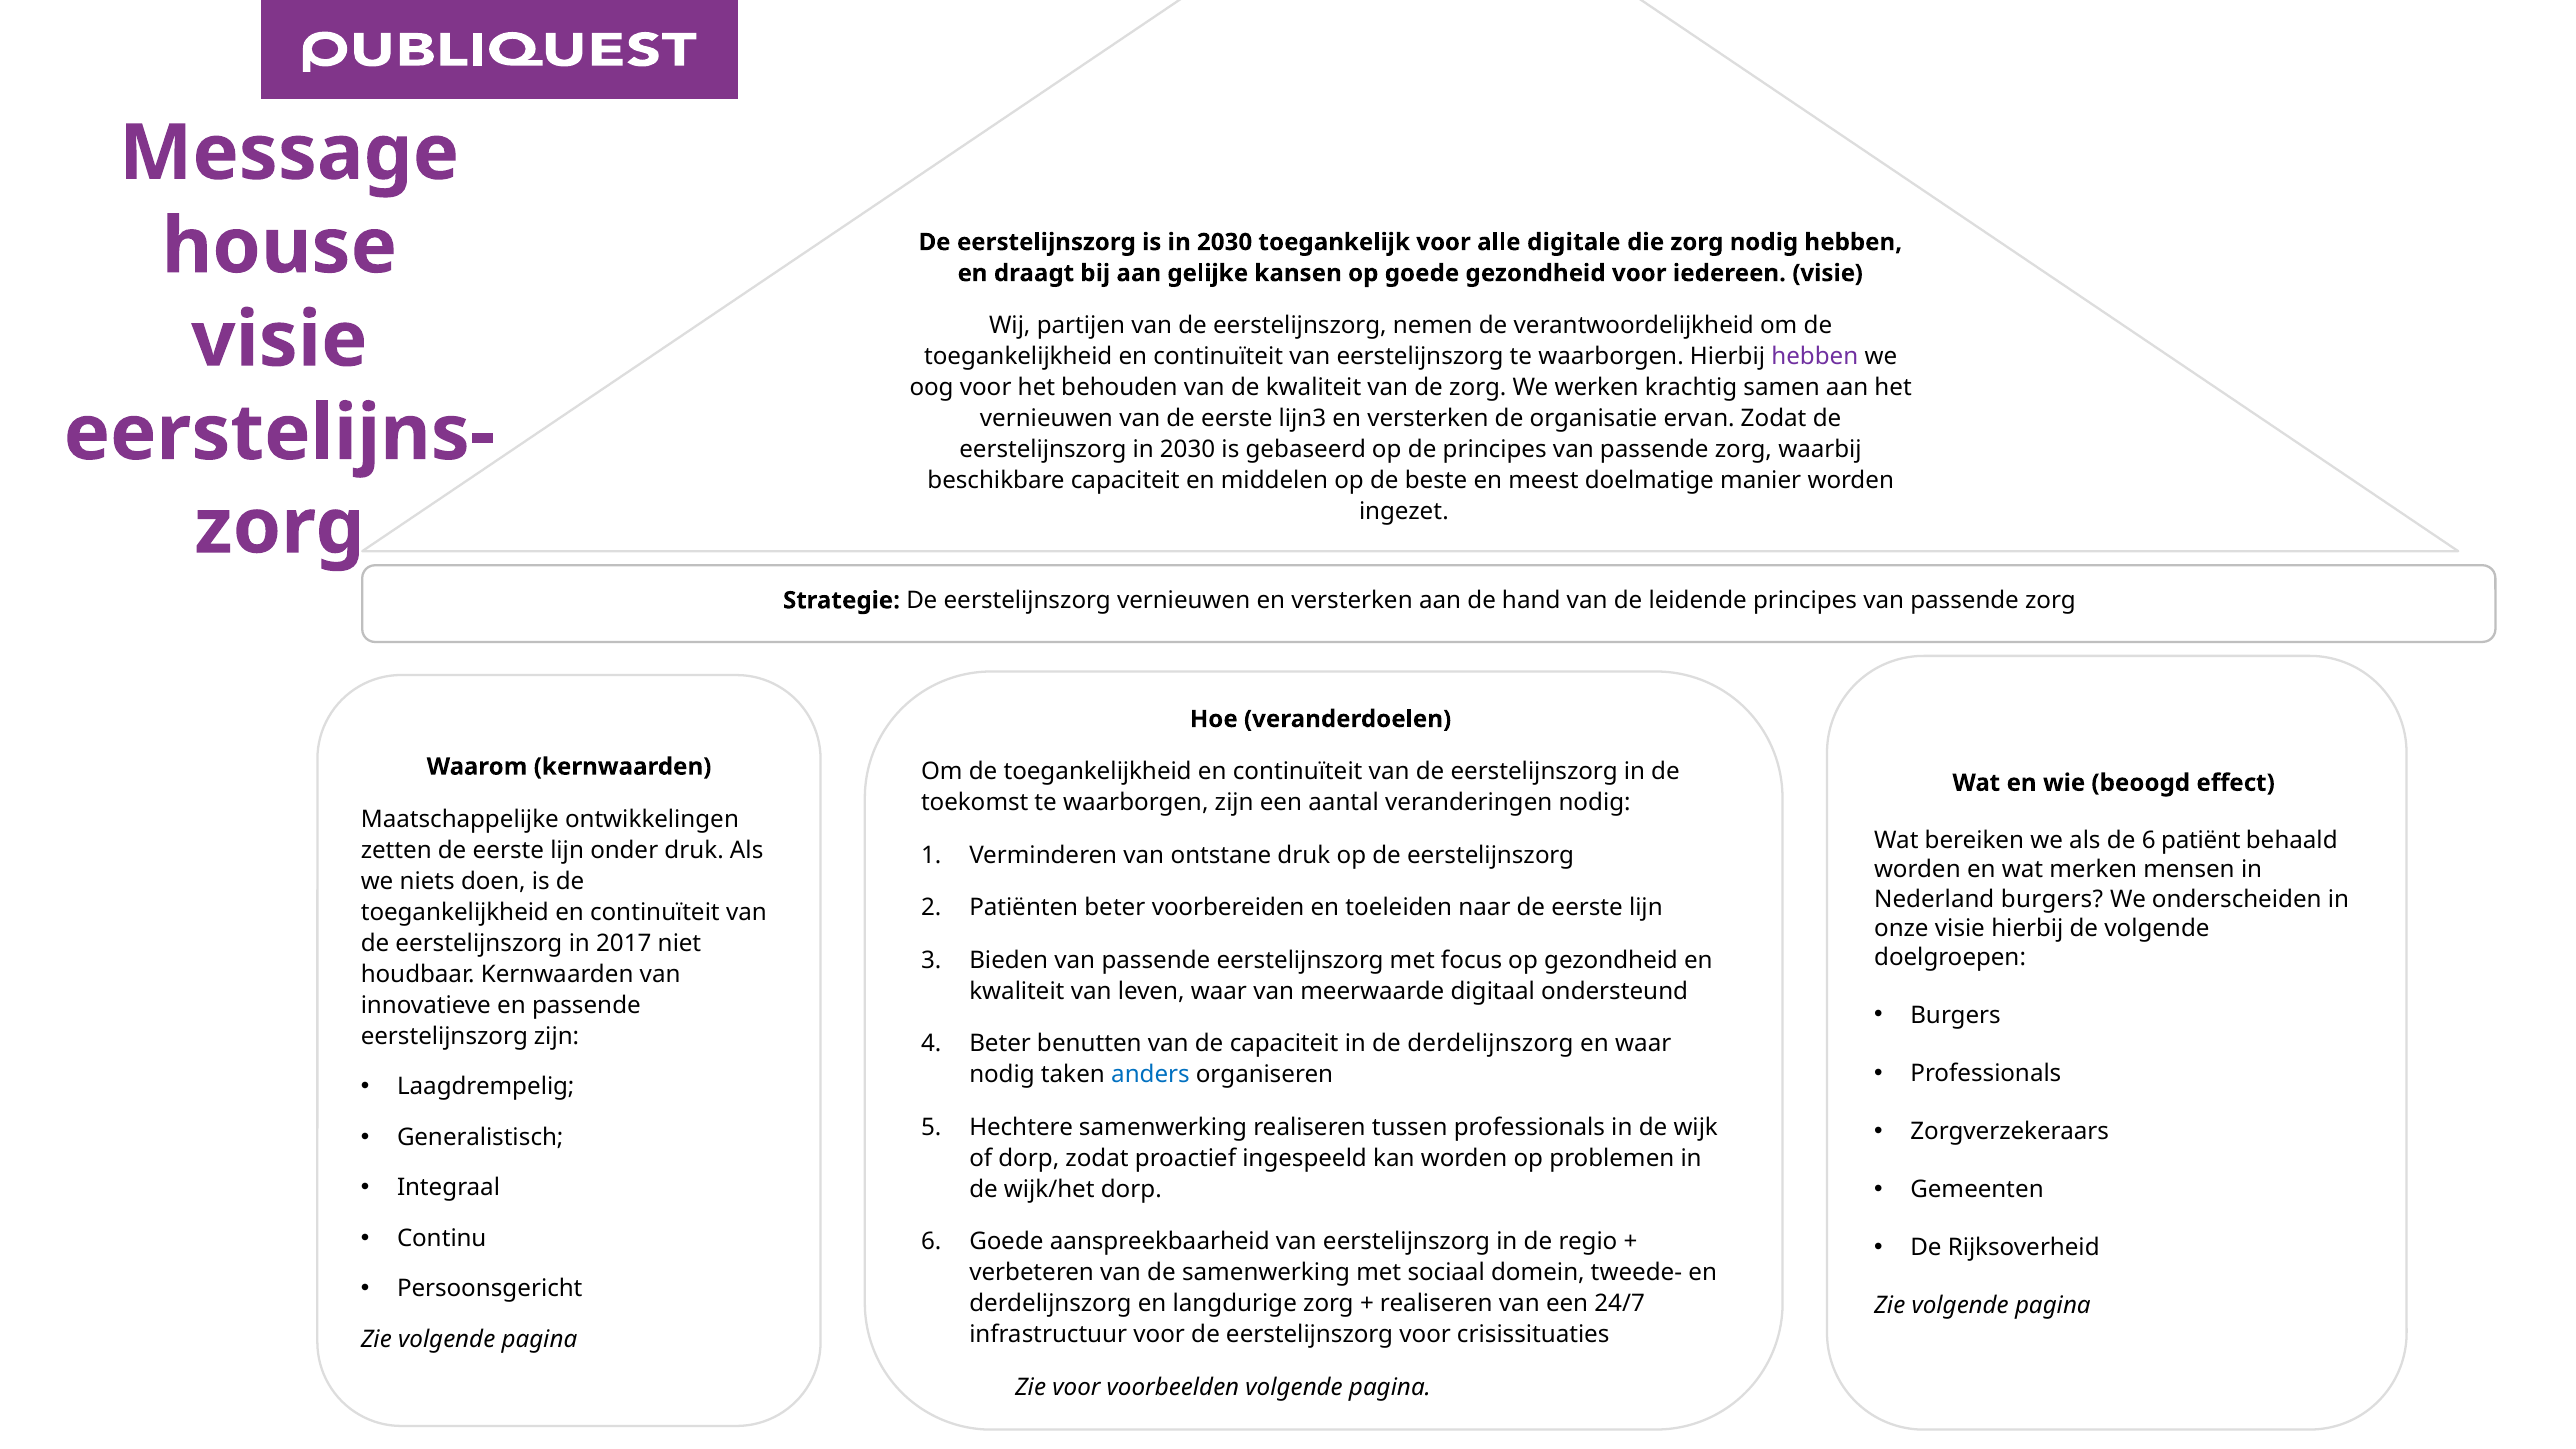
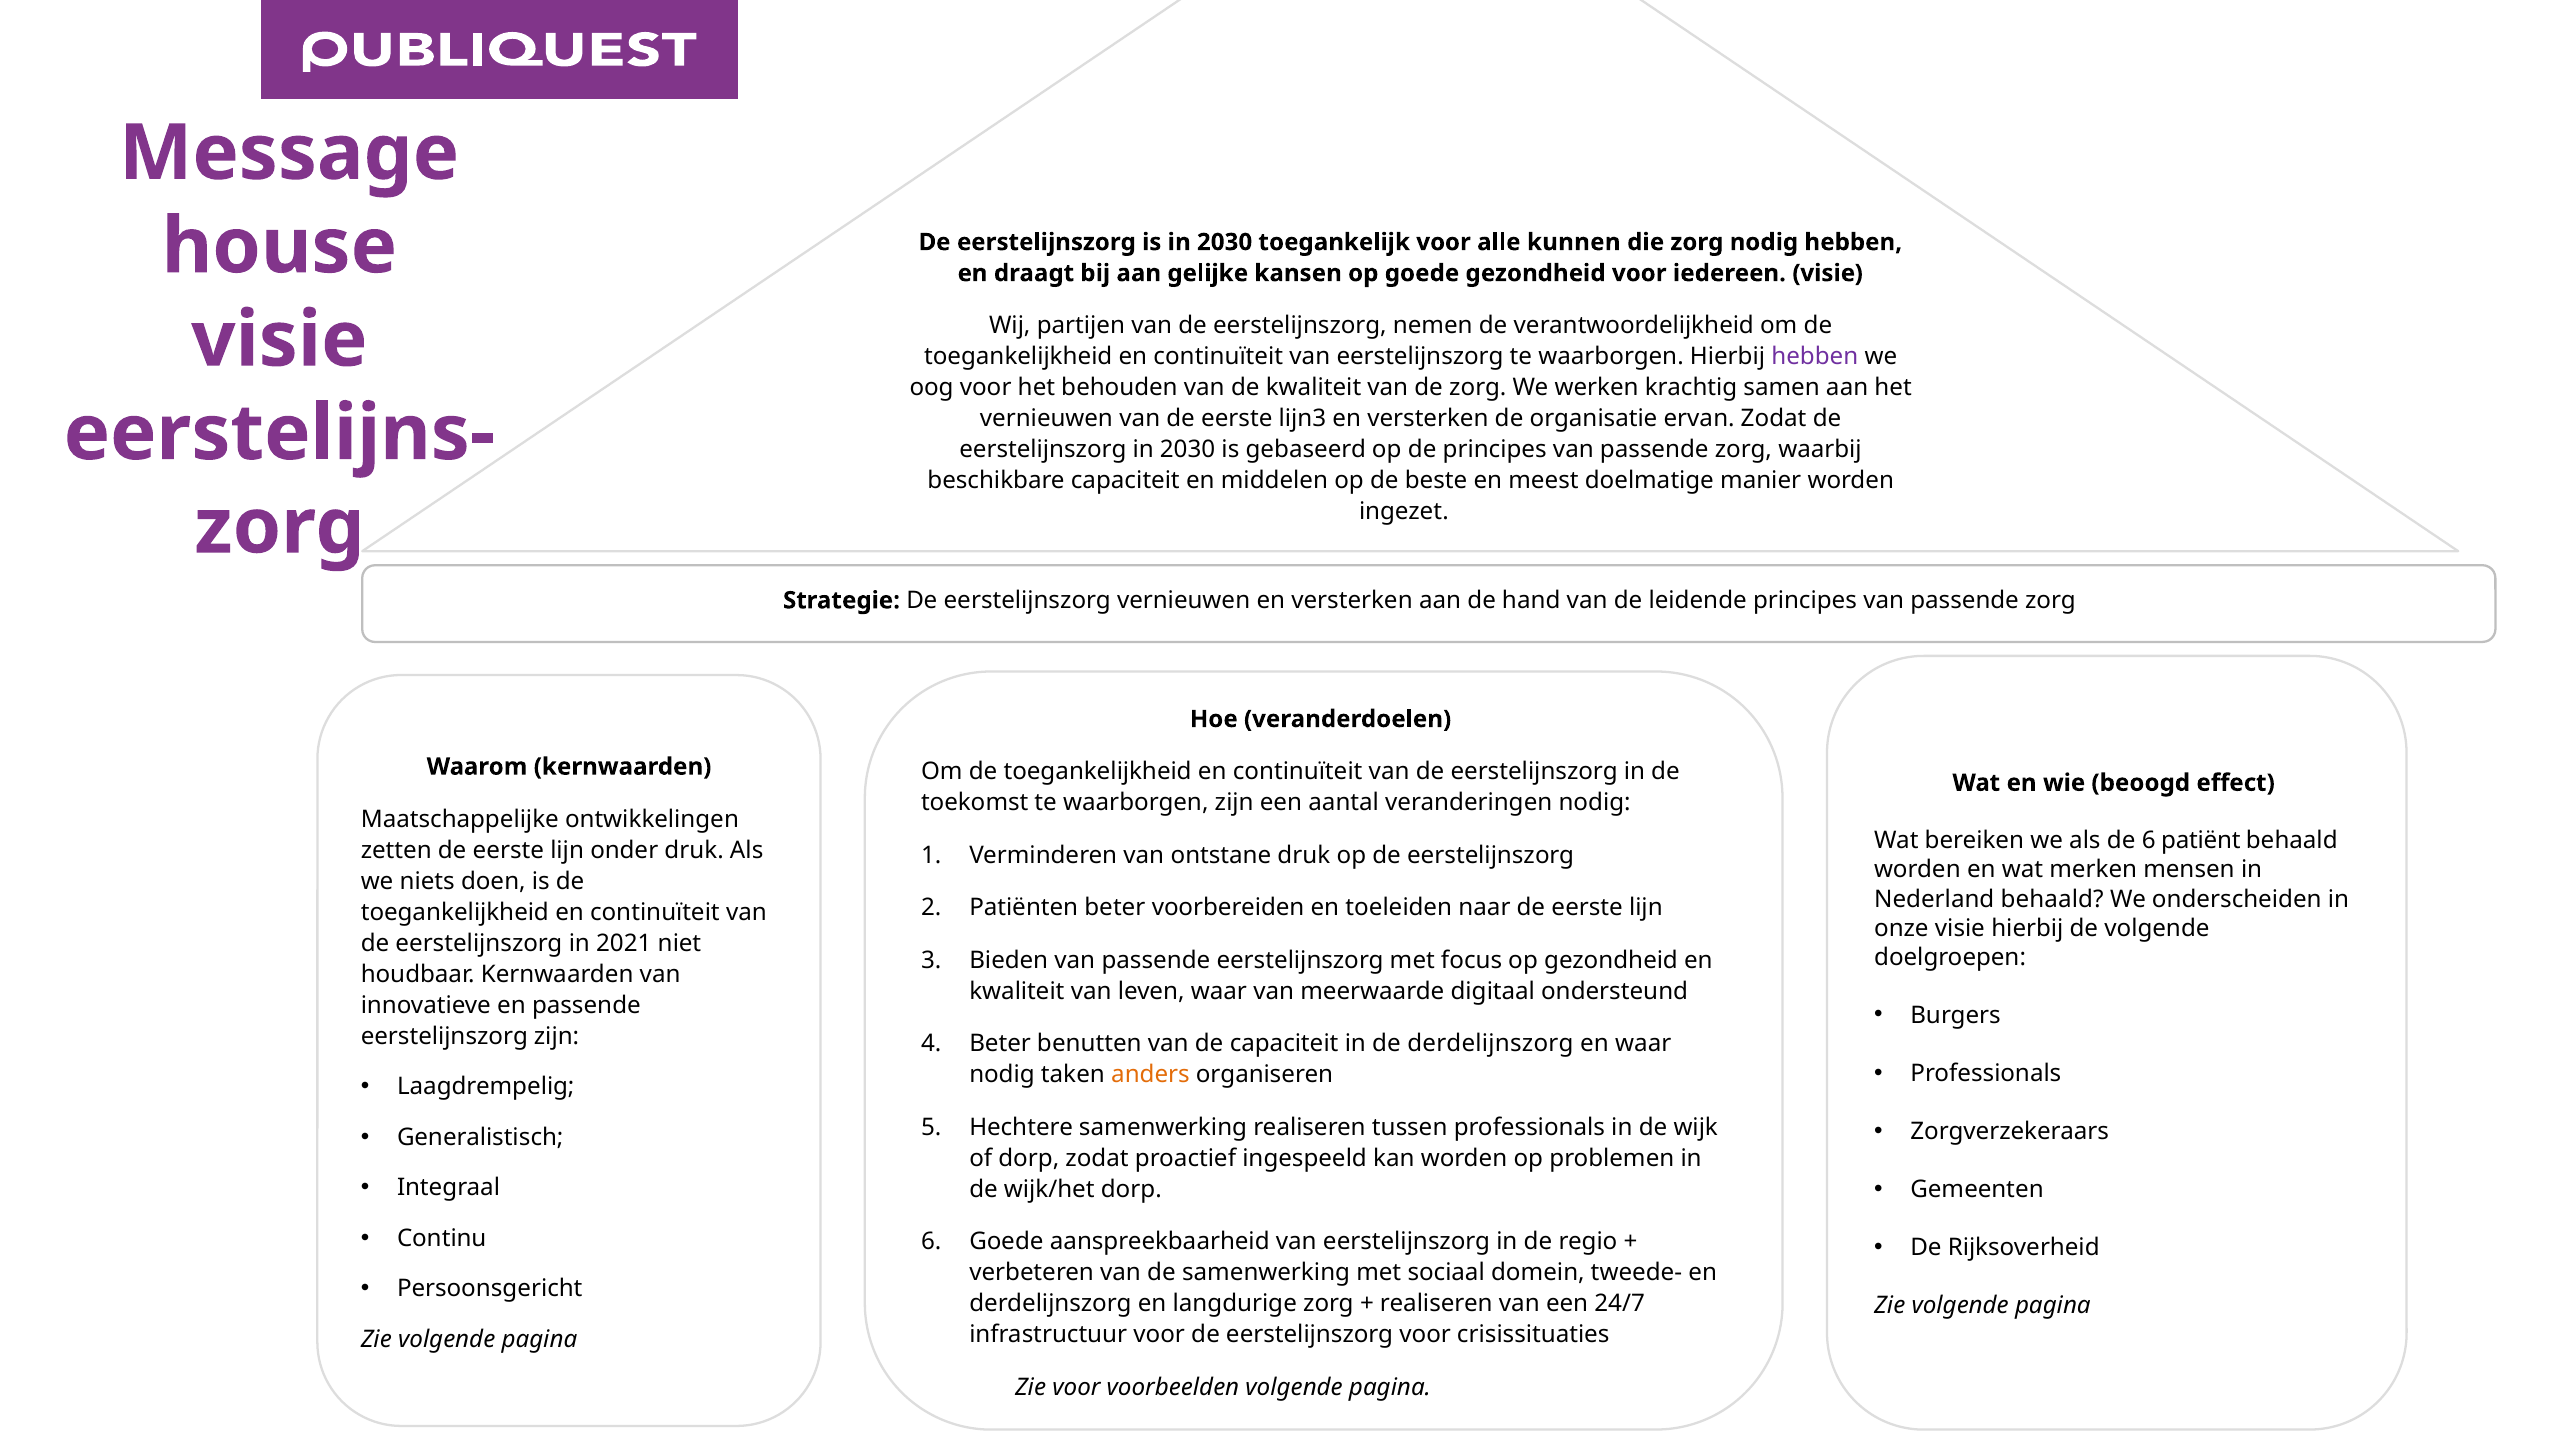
digitale: digitale -> kunnen
Nederland burgers: burgers -> behaald
2017: 2017 -> 2021
anders colour: blue -> orange
